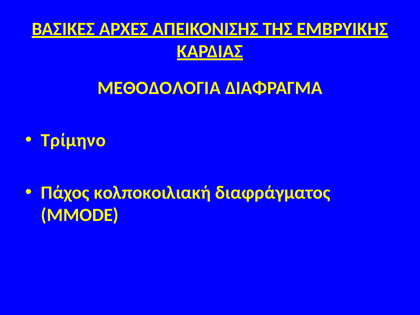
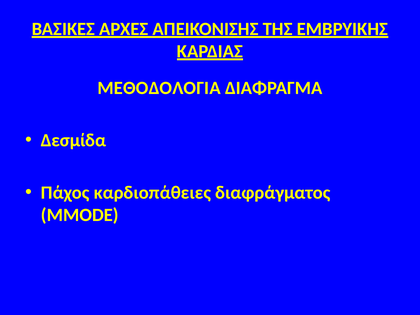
Τρίμηνο: Τρίμηνο -> Δεσμίδα
κολποκοιλιακή: κολποκοιλιακή -> καρδιοπάθειες
